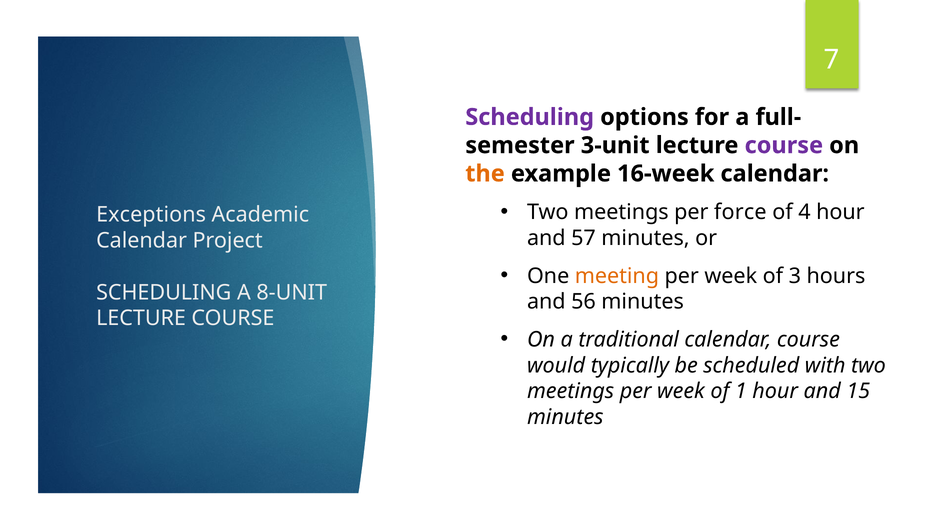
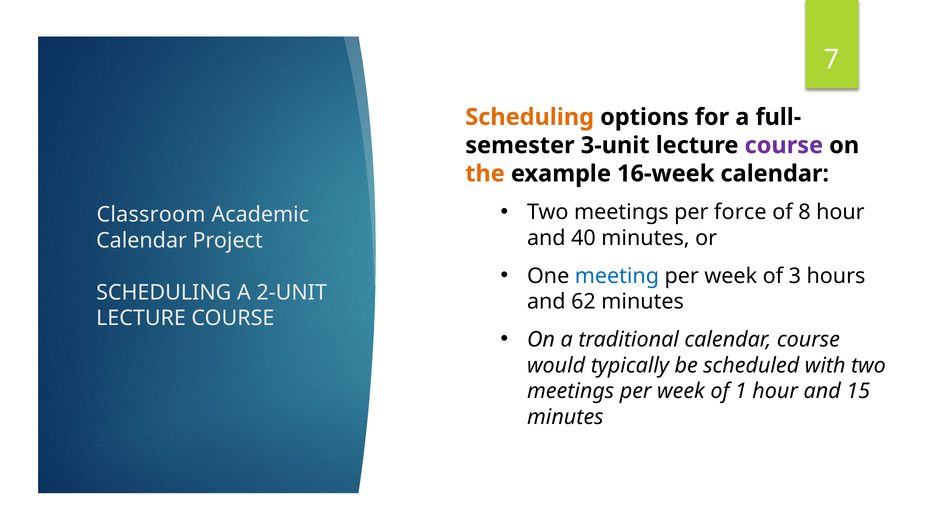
Scheduling at (530, 117) colour: purple -> orange
4: 4 -> 8
Exceptions: Exceptions -> Classroom
57: 57 -> 40
meeting colour: orange -> blue
8-UNIT: 8-UNIT -> 2-UNIT
56: 56 -> 62
